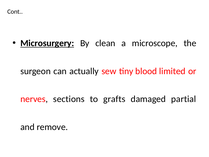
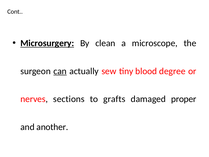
can underline: none -> present
limited: limited -> degree
partial: partial -> proper
remove: remove -> another
